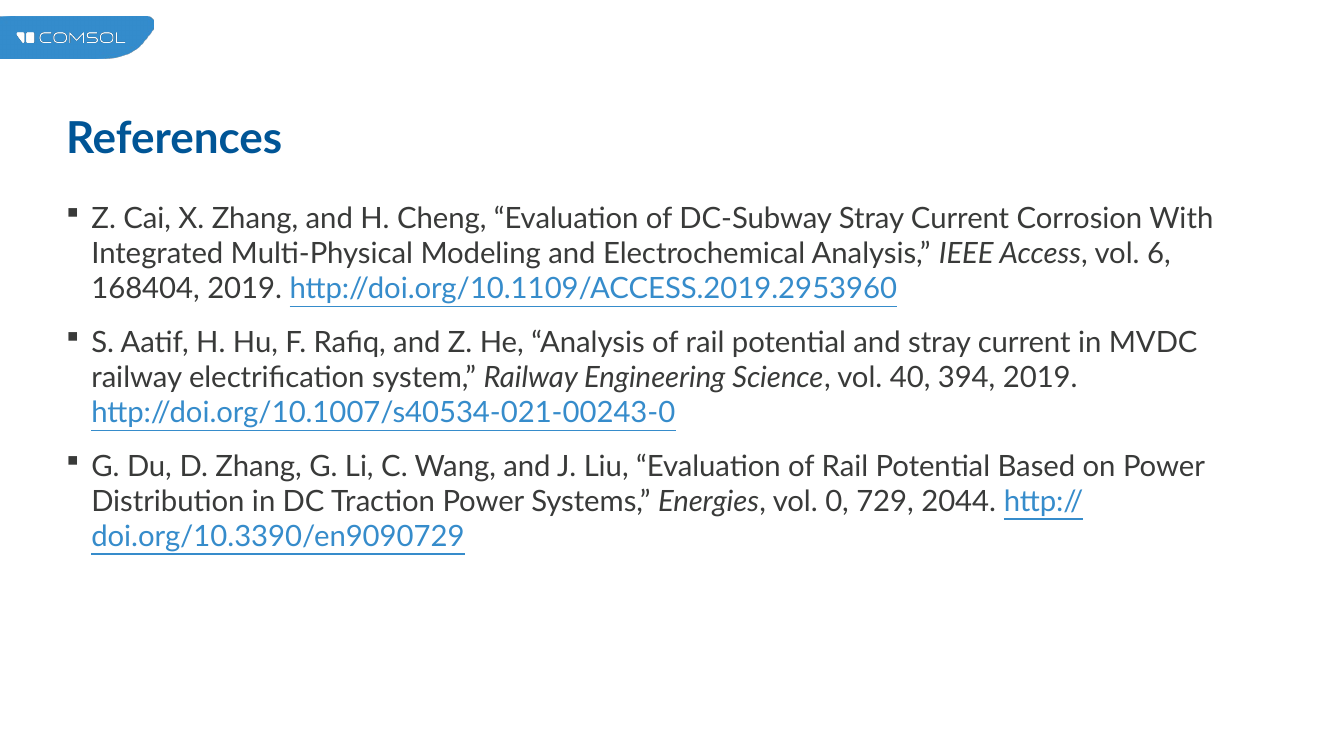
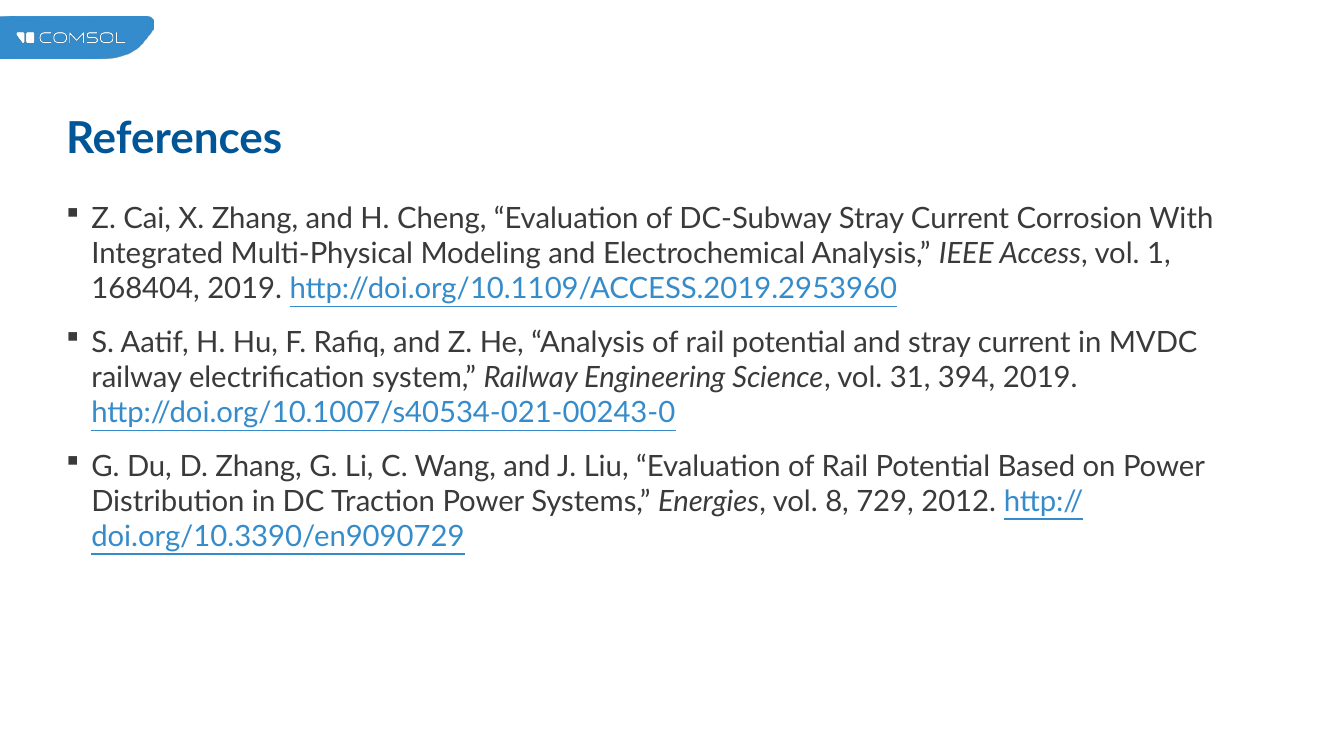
6: 6 -> 1
40: 40 -> 31
0: 0 -> 8
2044: 2044 -> 2012
